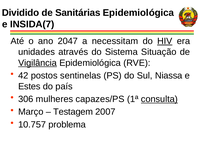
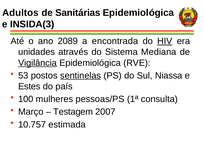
Dividido: Dividido -> Adultos
INSIDA(7: INSIDA(7 -> INSIDA(3
2047: 2047 -> 2089
necessitam: necessitam -> encontrada
Situação: Situação -> Mediana
42: 42 -> 53
sentinelas underline: none -> present
306: 306 -> 100
capazes/PS: capazes/PS -> pessoas/PS
consulta underline: present -> none
problema: problema -> estimada
